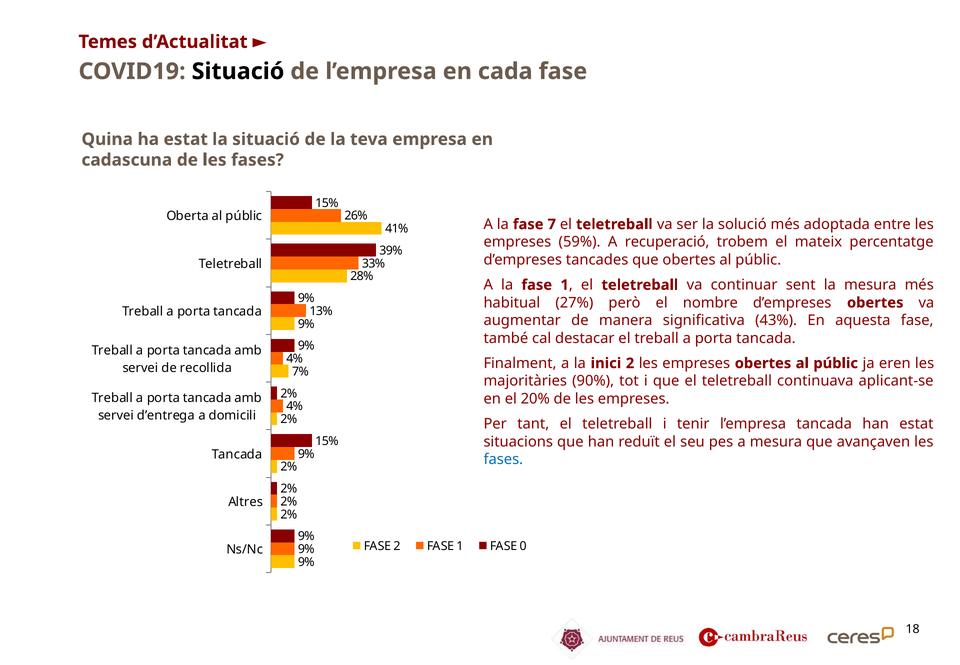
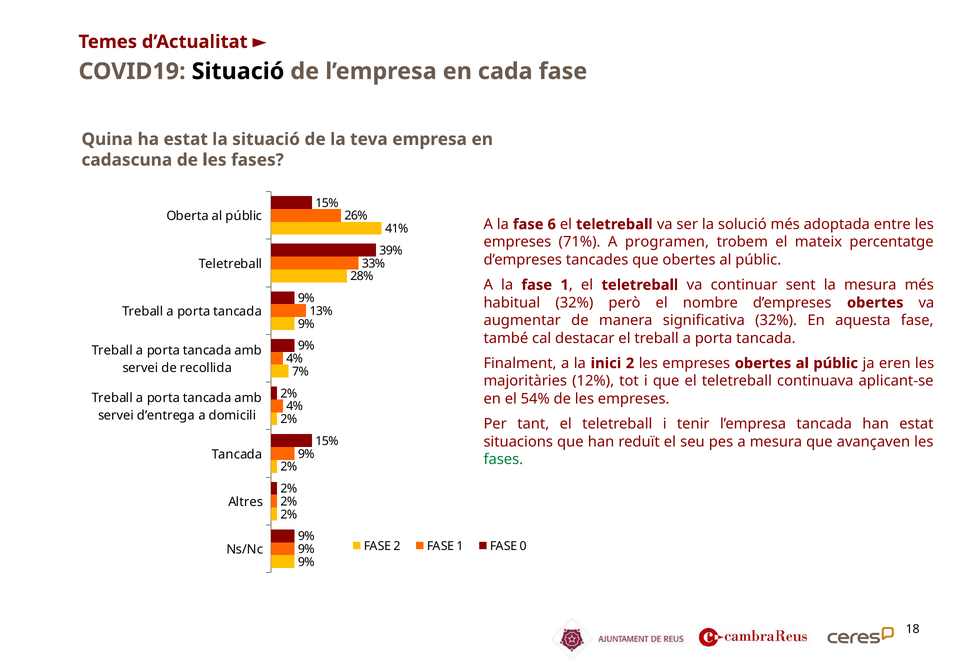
7: 7 -> 6
59%: 59% -> 71%
recuperació: recuperació -> programen
habitual 27%: 27% -> 32%
significativa 43%: 43% -> 32%
90%: 90% -> 12%
20%: 20% -> 54%
fases at (503, 459) colour: blue -> green
